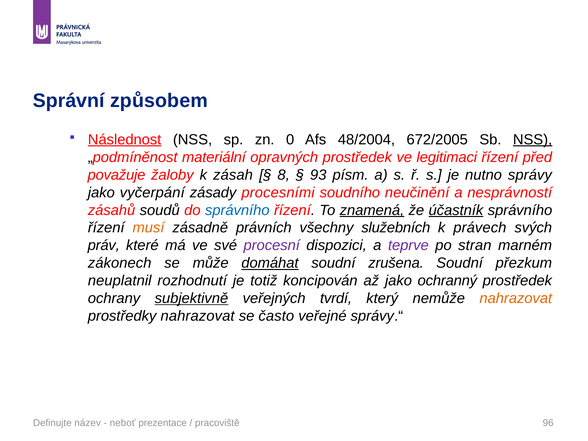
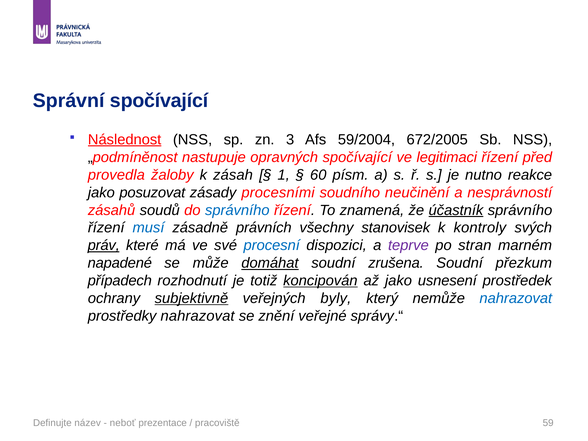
Správní způsobem: způsobem -> spočívající
0: 0 -> 3
48/2004: 48/2004 -> 59/2004
NSS at (533, 140) underline: present -> none
materiální: materiální -> nastupuje
opravných prostředek: prostředek -> spočívající
považuje: považuje -> provedla
8: 8 -> 1
93: 93 -> 60
správy: správy -> reakce
vyčerpání: vyčerpání -> posuzovat
znamená underline: present -> none
musí colour: orange -> blue
služebních: služebních -> stanovisek
právech: právech -> kontroly
práv underline: none -> present
procesní colour: purple -> blue
zákonech: zákonech -> napadené
neuplatnil: neuplatnil -> případech
koncipován underline: none -> present
ochranný: ochranný -> usnesení
tvrdí: tvrdí -> byly
nahrazovat at (516, 298) colour: orange -> blue
často: často -> znění
96: 96 -> 59
